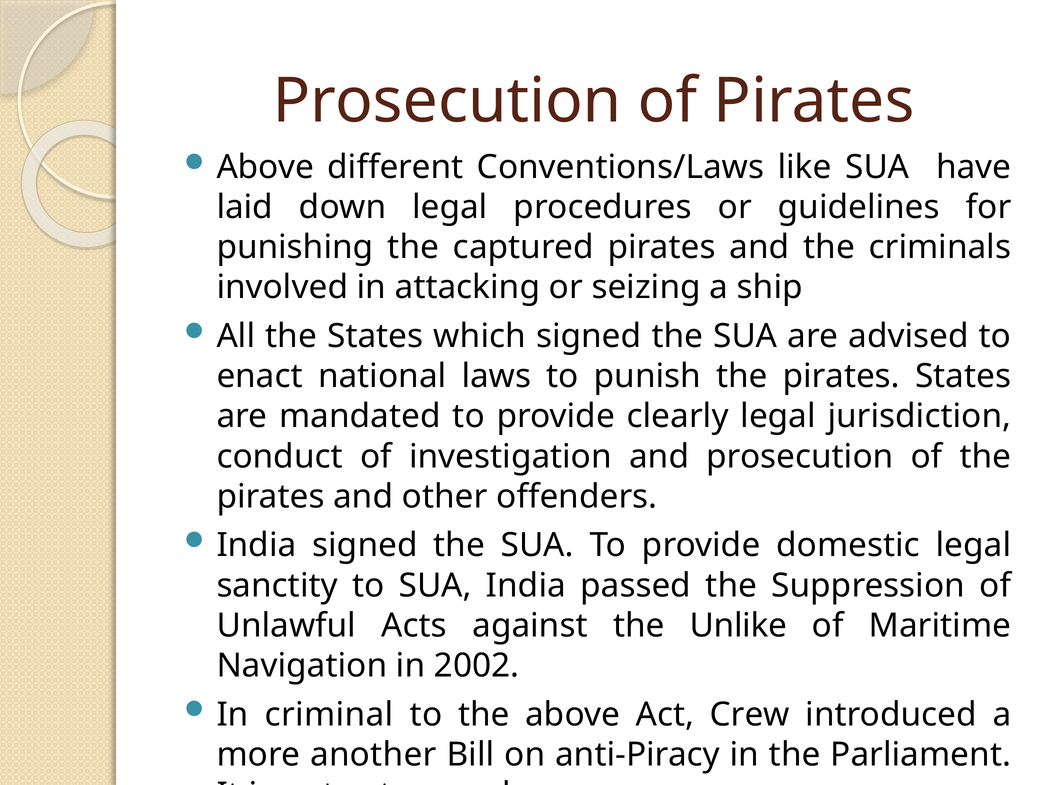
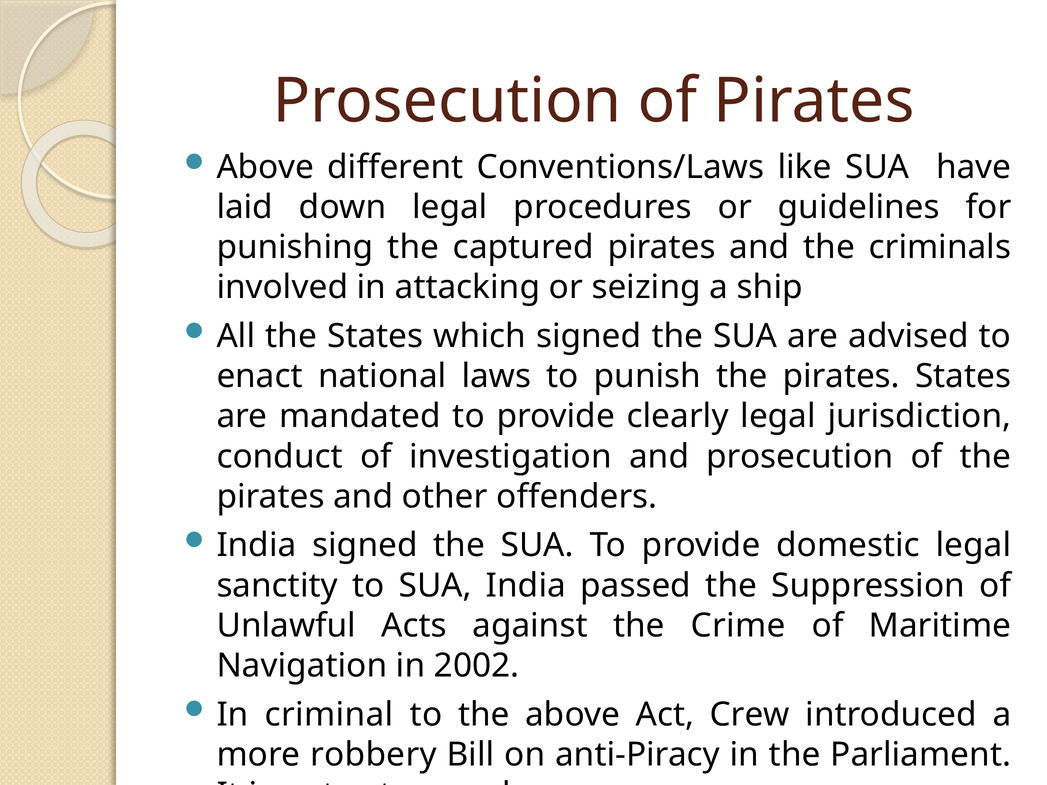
Unlike: Unlike -> Crime
another: another -> robbery
